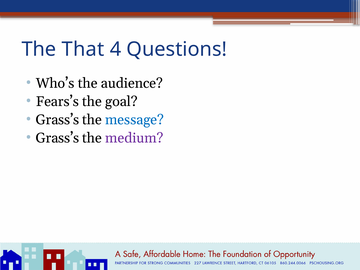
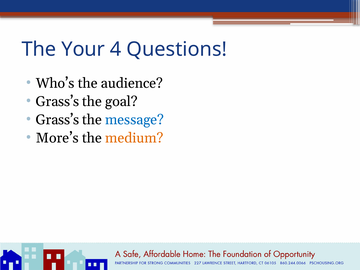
That: That -> Your
Fears’s at (57, 101): Fears’s -> Grass’s
Grass’s at (57, 138): Grass’s -> More’s
medium colour: purple -> orange
